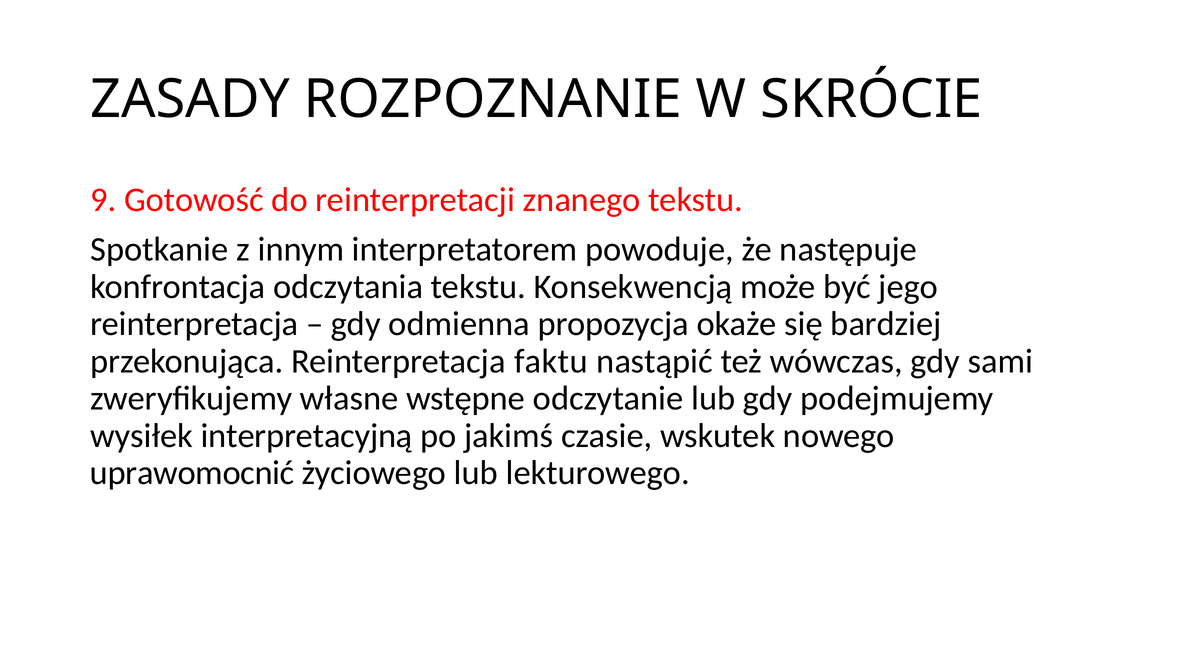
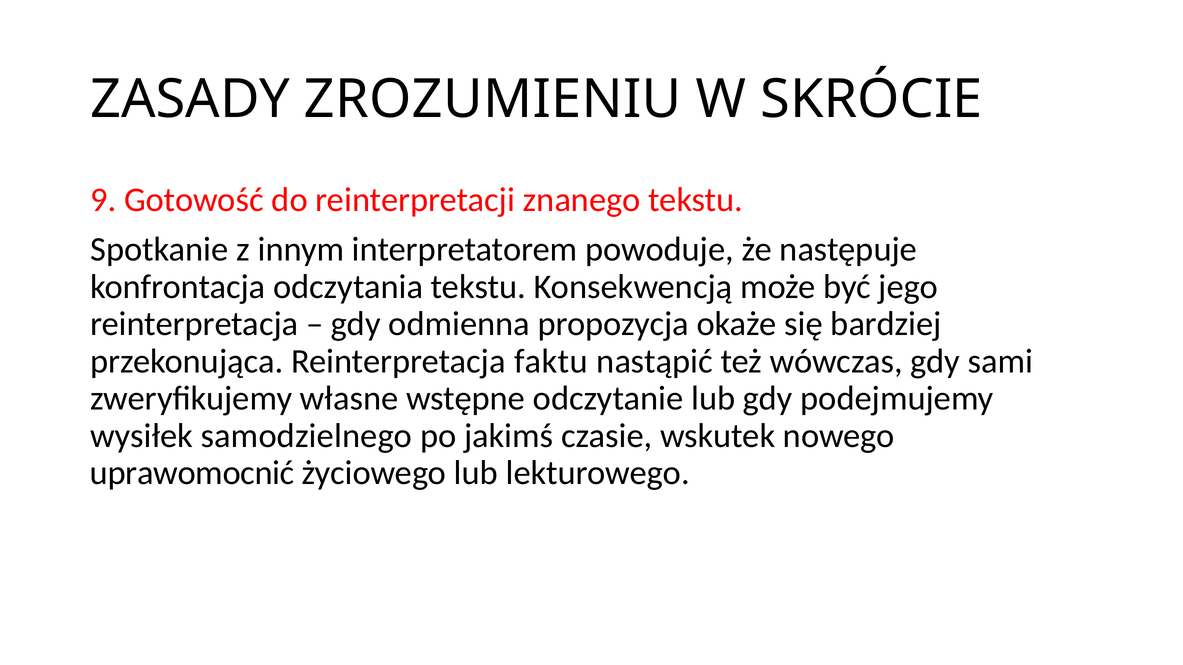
ROZPOZNANIE: ROZPOZNANIE -> ZROZUMIENIU
interpretacyjną: interpretacyjną -> samodzielnego
